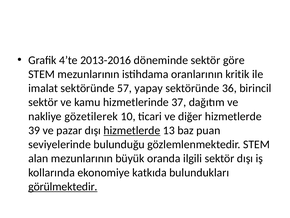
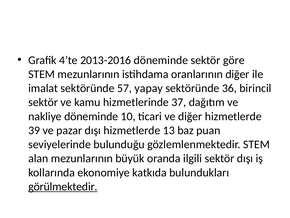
oranlarının kritik: kritik -> diğer
nakliye gözetilerek: gözetilerek -> döneminde
hizmetlerde at (132, 130) underline: present -> none
